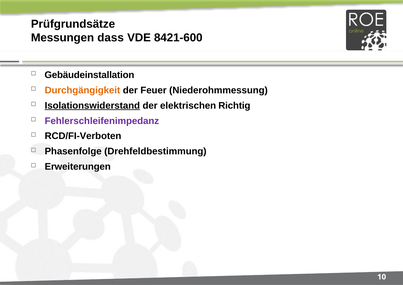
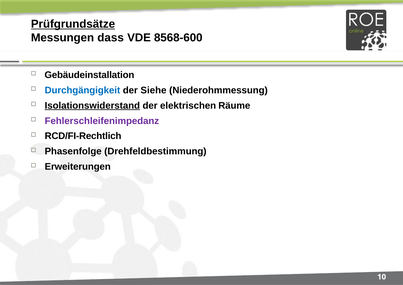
Prüfgrundsätze underline: none -> present
8421-600: 8421-600 -> 8568-600
Durchgängigkeit colour: orange -> blue
Feuer: Feuer -> Siehe
Richtig: Richtig -> Räume
RCD/FI-Verboten: RCD/FI-Verboten -> RCD/FI-Rechtlich
